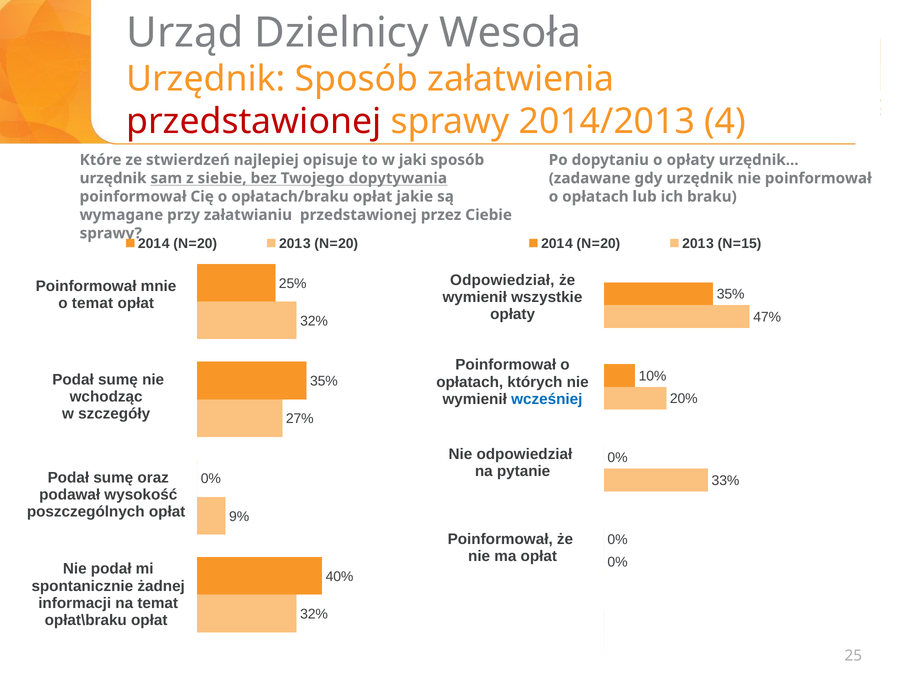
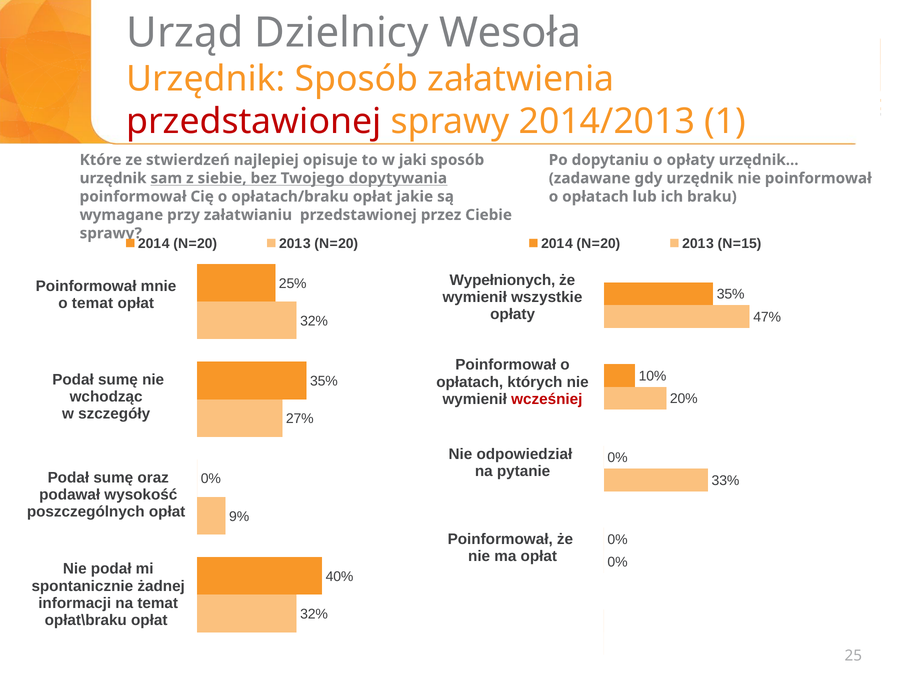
4: 4 -> 1
Odpowiedział at (502, 280): Odpowiedział -> Wypełnionych
wcześniej colour: blue -> red
